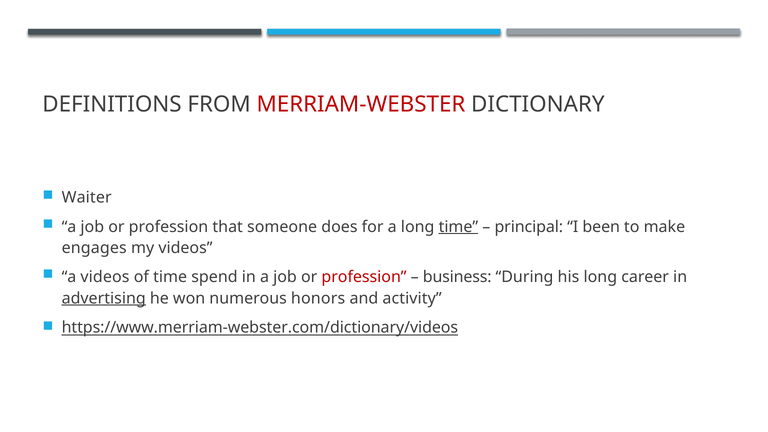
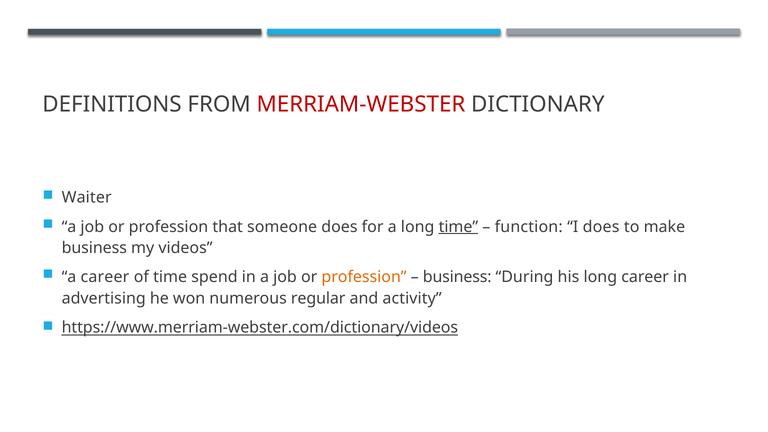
principal: principal -> function
I been: been -> does
engages at (94, 248): engages -> business
a videos: videos -> career
profession at (364, 277) colour: red -> orange
advertising underline: present -> none
honors: honors -> regular
